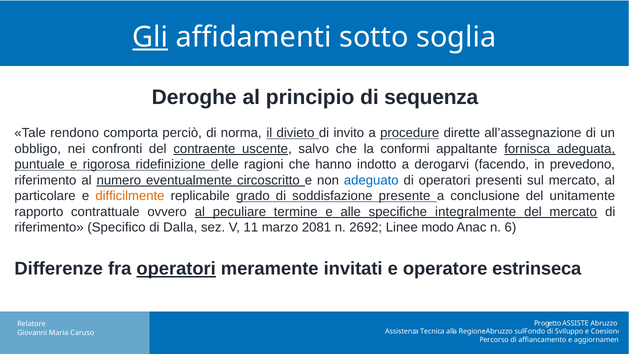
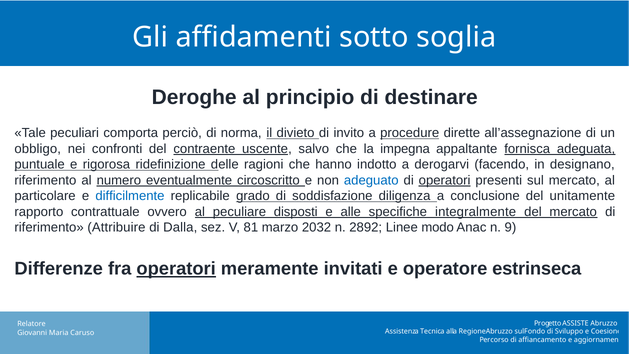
Gli underline: present -> none
sequenza: sequenza -> destinare
rendono: rendono -> peculiari
conformi: conformi -> impegna
prevedono: prevedono -> designano
operatori at (445, 180) underline: none -> present
difficilmente colour: orange -> blue
presente: presente -> diligenza
termine: termine -> disposti
Specifico: Specifico -> Attribuire
11: 11 -> 81
2081: 2081 -> 2032
2692: 2692 -> 2892
6: 6 -> 9
